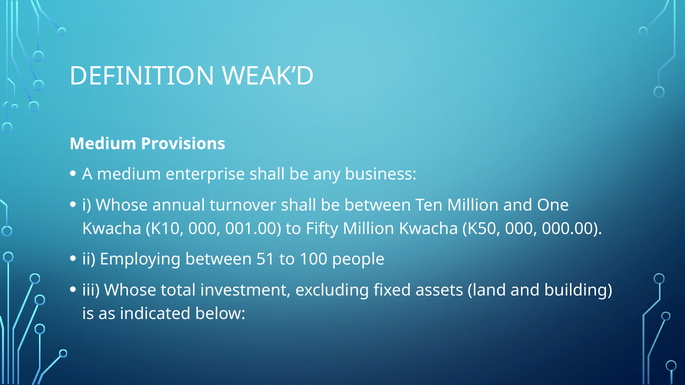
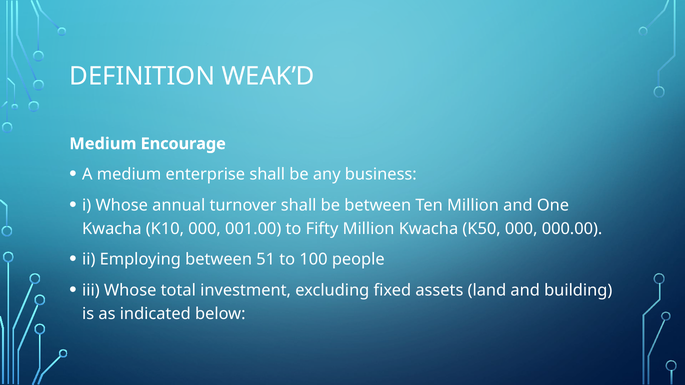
Provisions: Provisions -> Encourage
